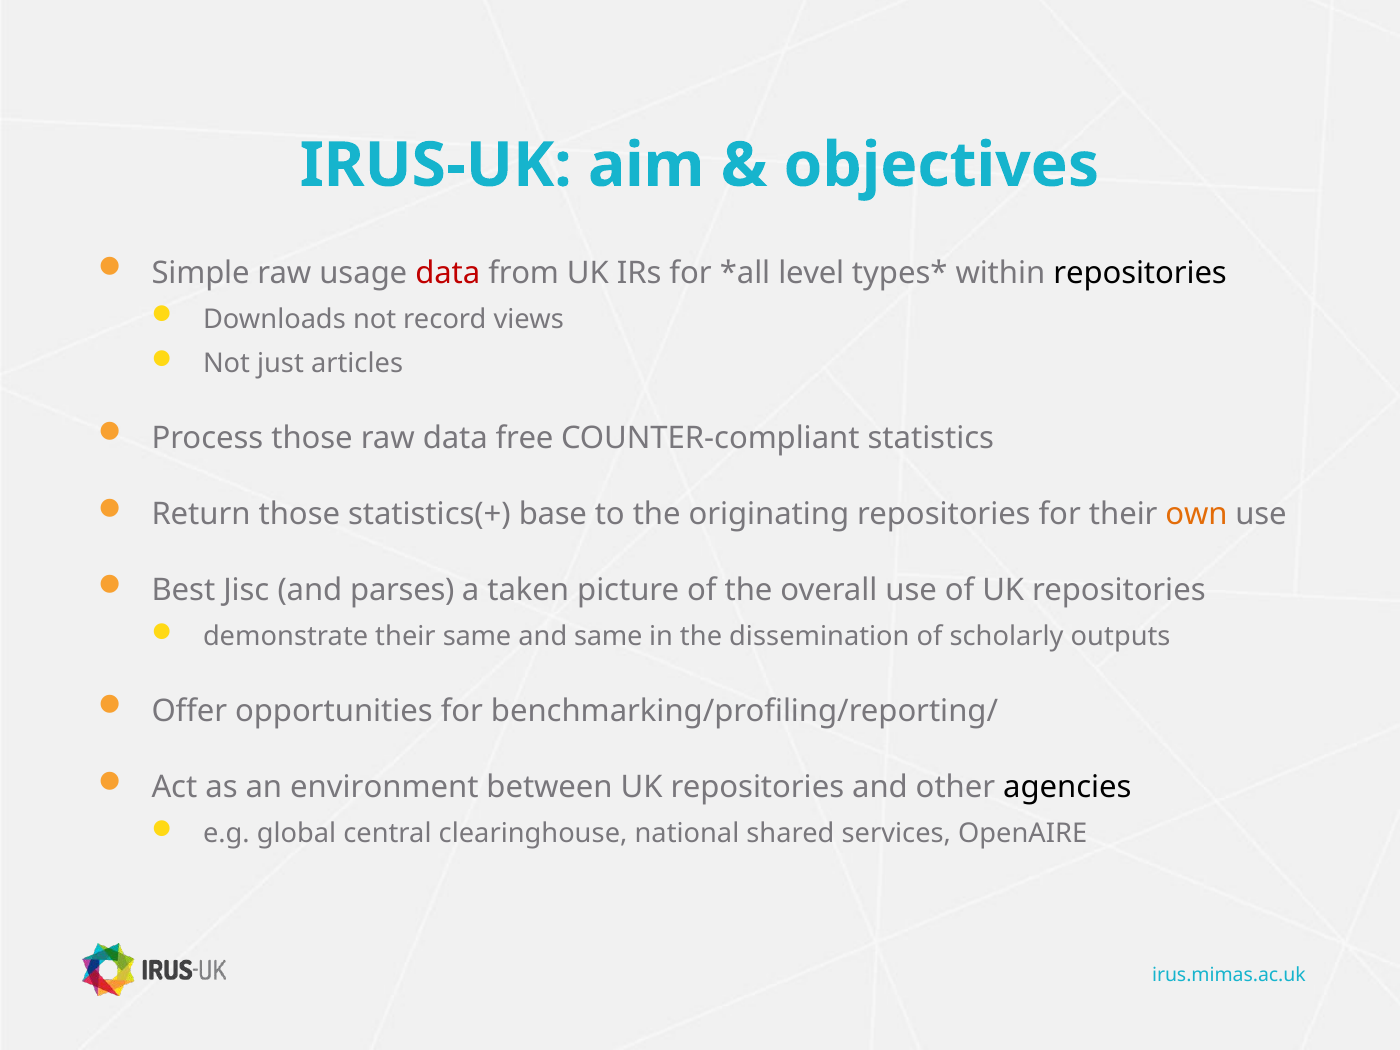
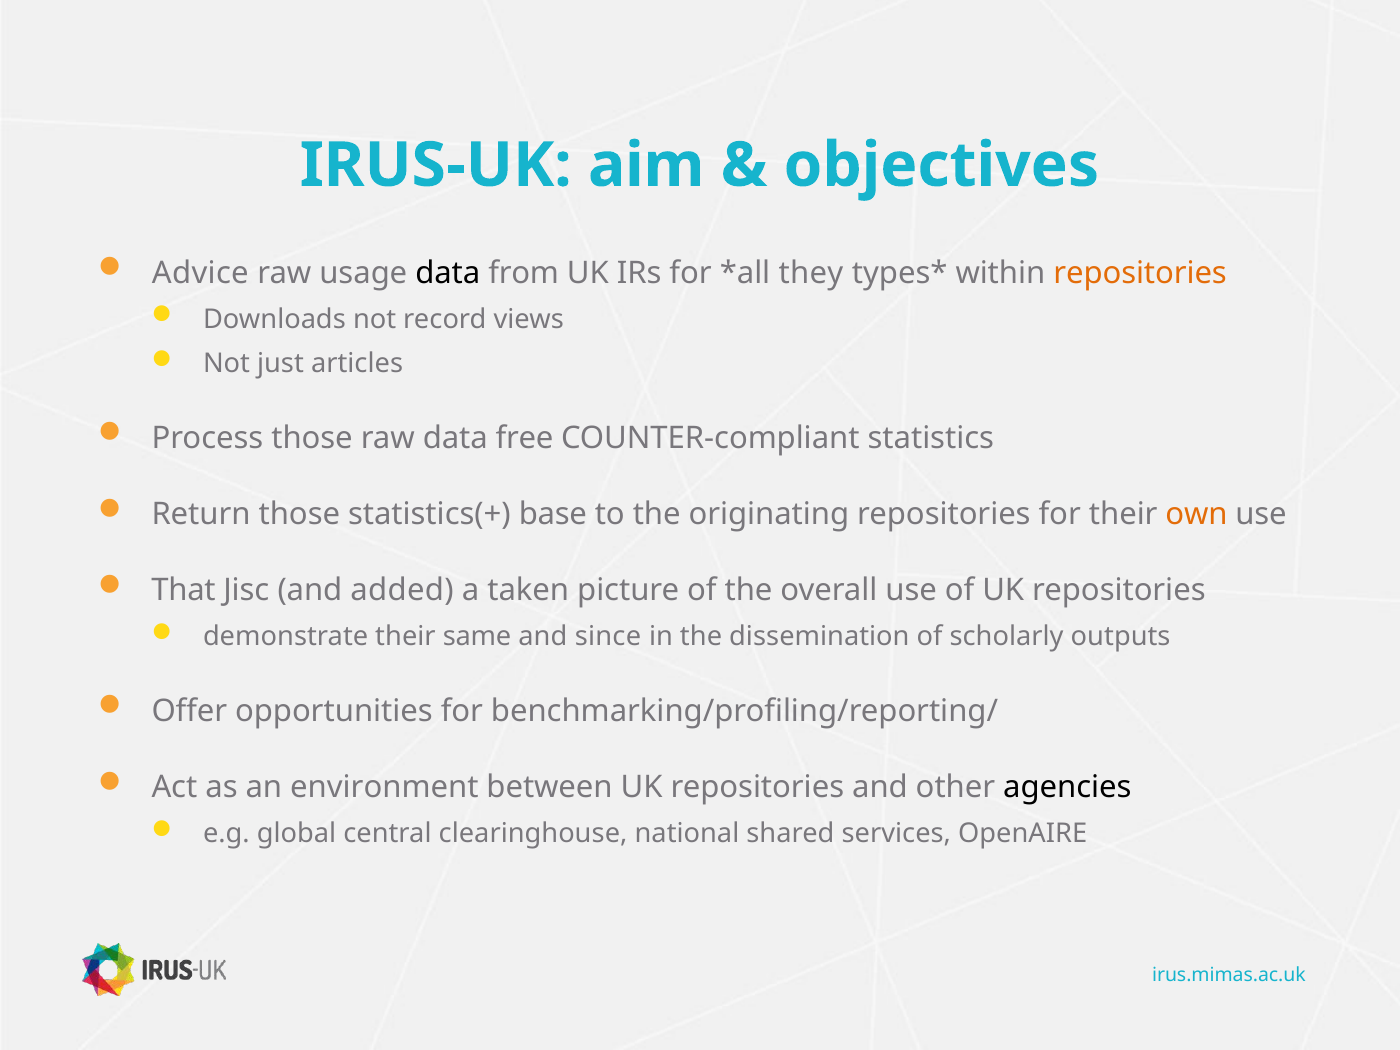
Simple: Simple -> Advice
data at (448, 273) colour: red -> black
level: level -> they
repositories at (1140, 273) colour: black -> orange
Best: Best -> That
parses: parses -> added
and same: same -> since
